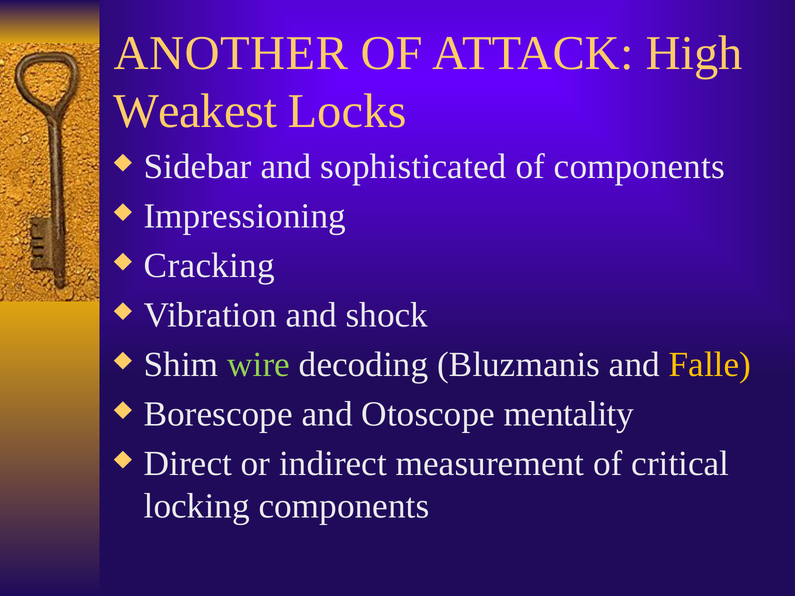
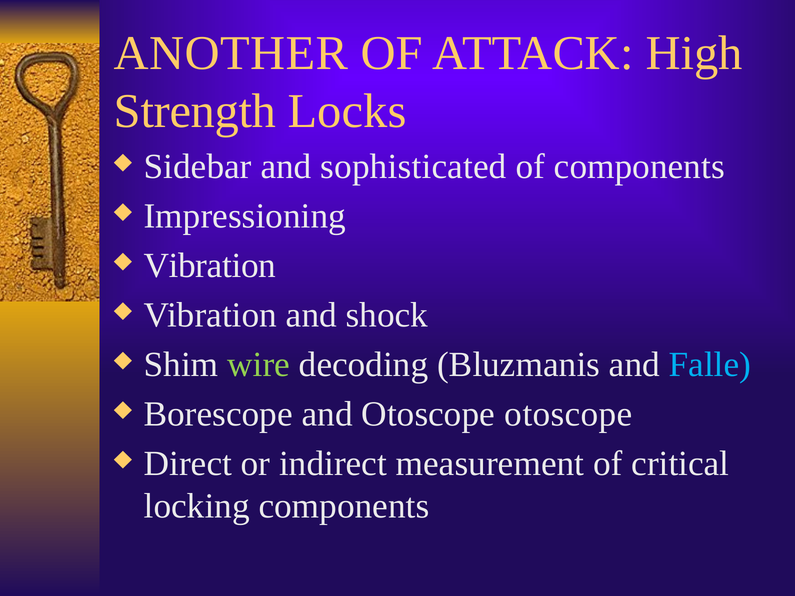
Weakest: Weakest -> Strength
Cracking at (209, 266): Cracking -> Vibration
Falle colour: yellow -> light blue
Otoscope mentality: mentality -> otoscope
